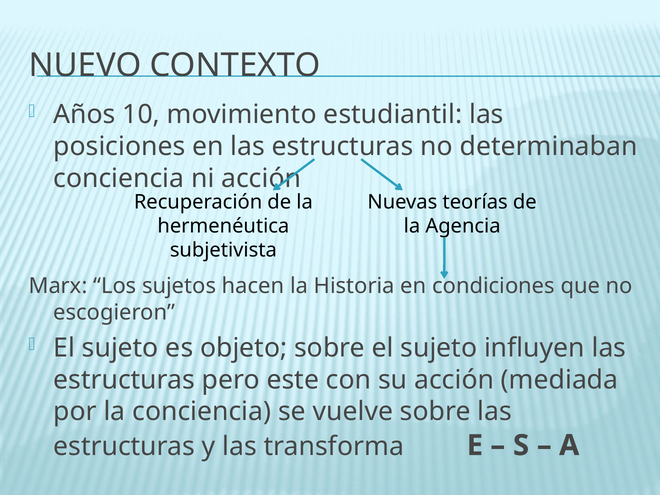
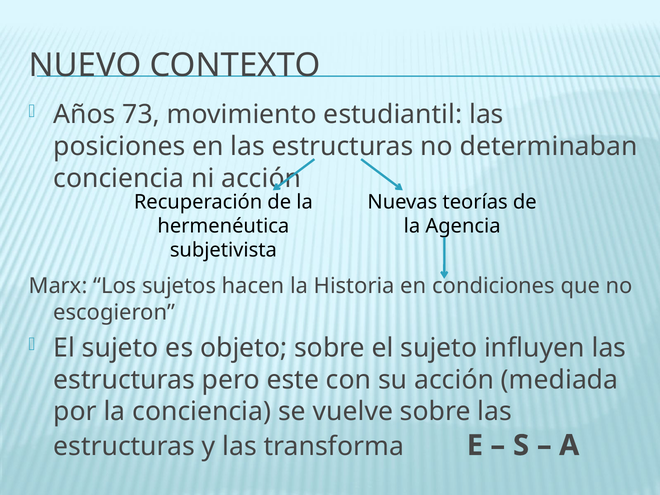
10: 10 -> 73
